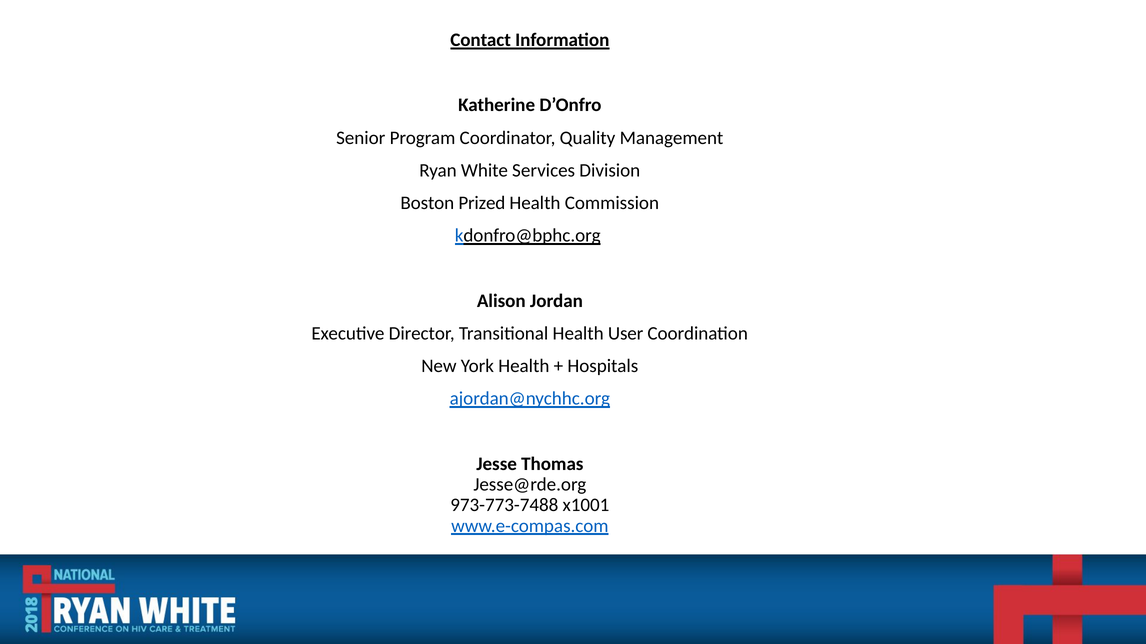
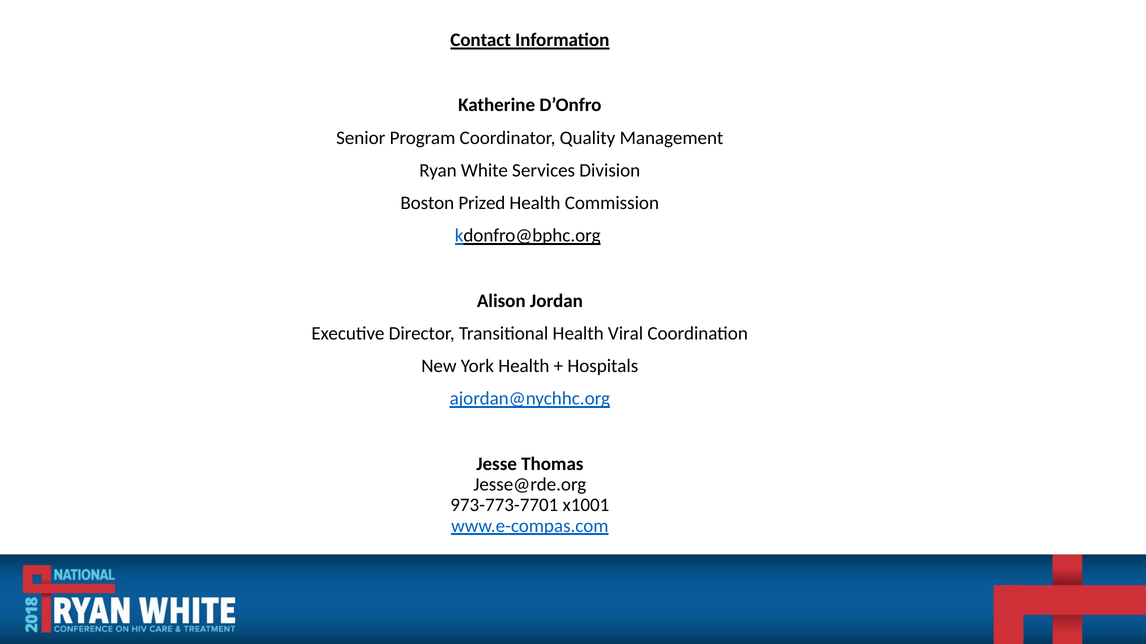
User: User -> Viral
973-773-7488: 973-773-7488 -> 973-773-7701
